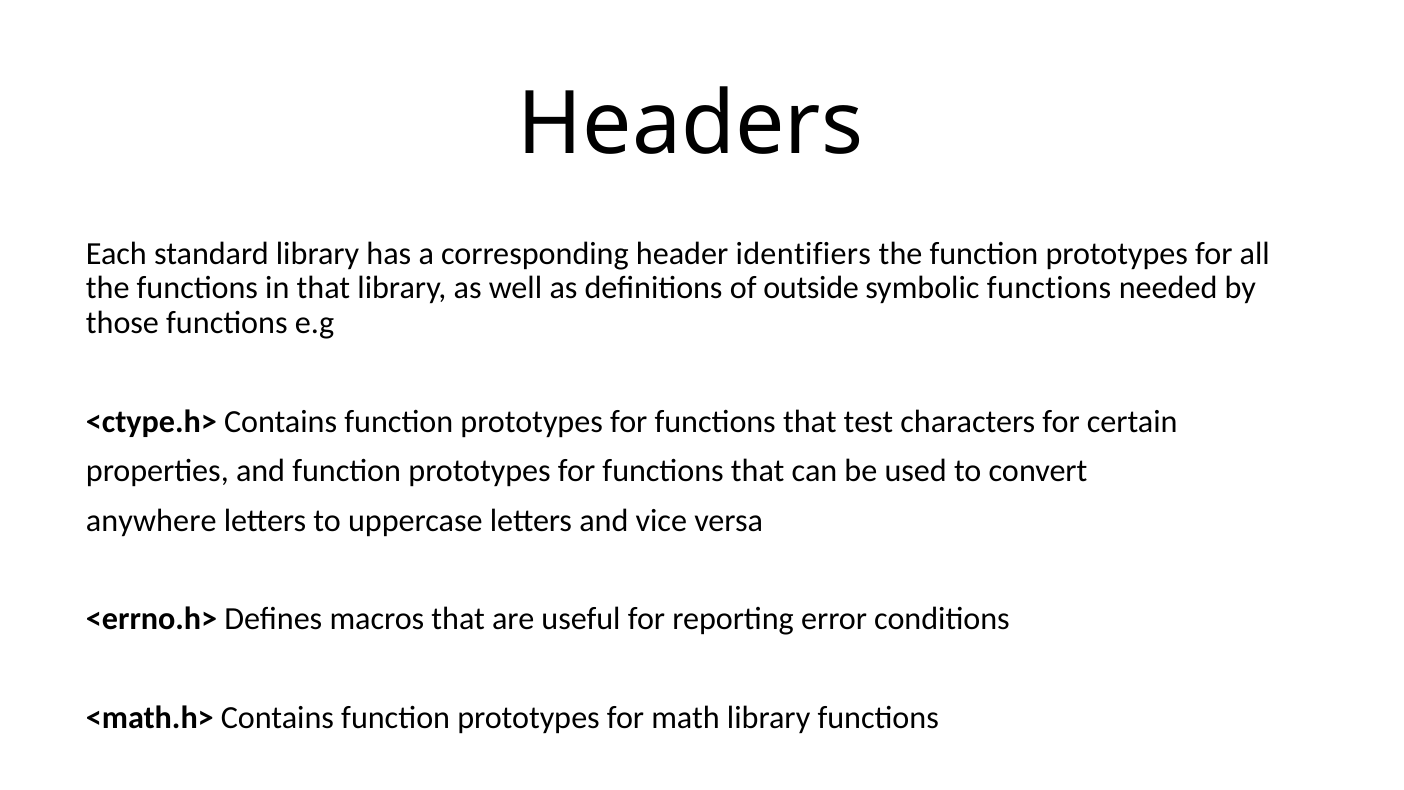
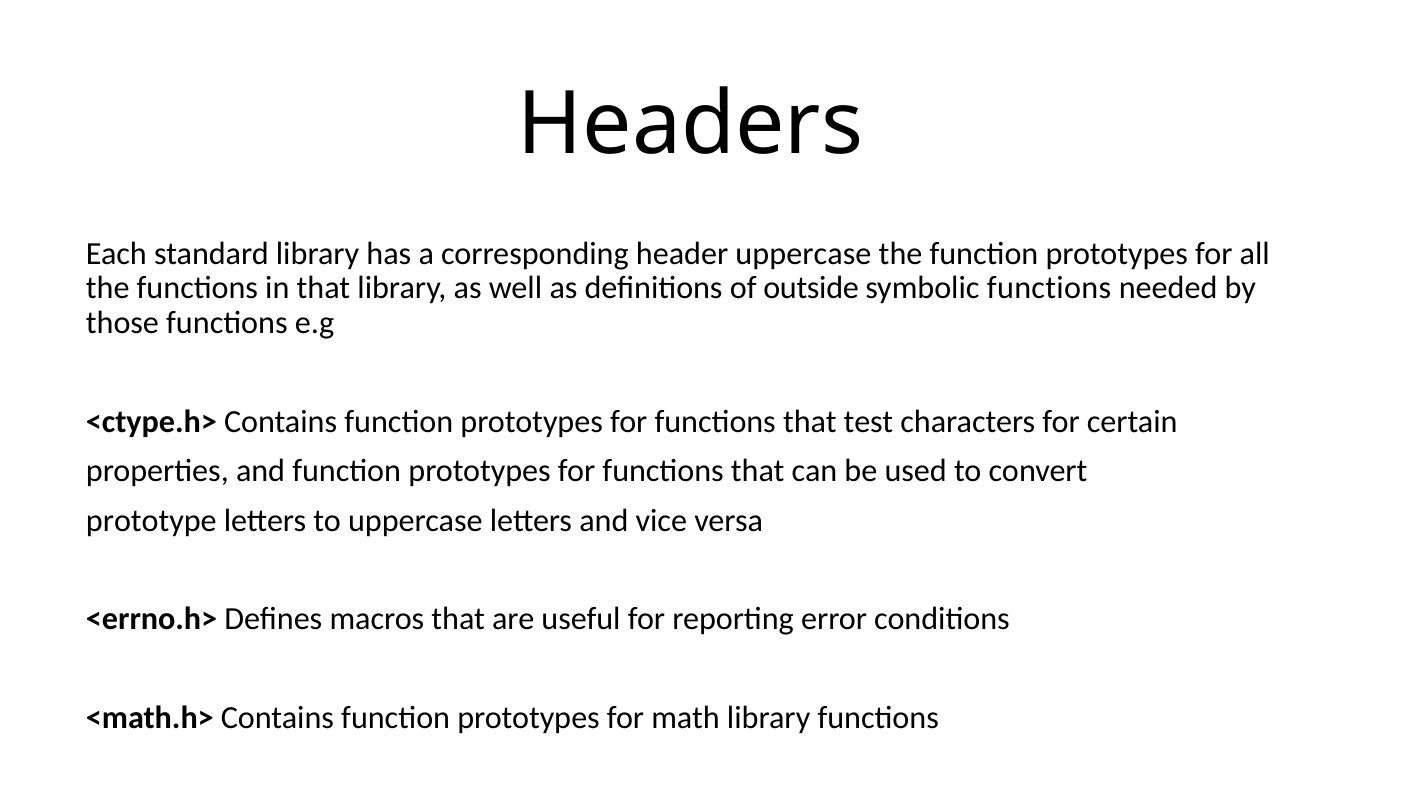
header identifiers: identifiers -> uppercase
anywhere: anywhere -> prototype
